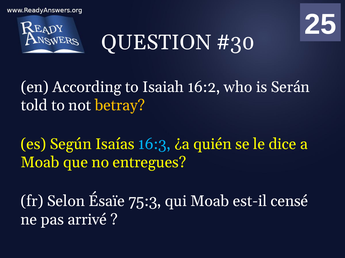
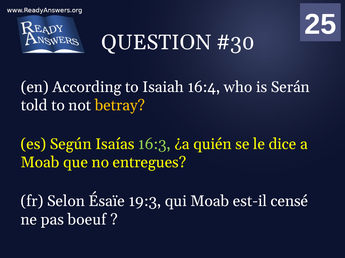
16:2: 16:2 -> 16:4
16:3 colour: light blue -> light green
75:3: 75:3 -> 19:3
arrivé: arrivé -> boeuf
